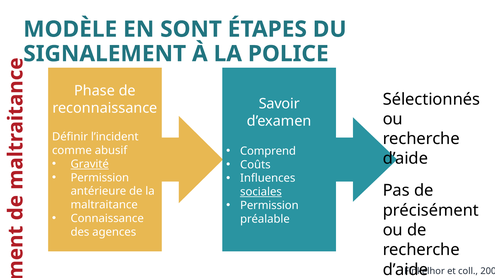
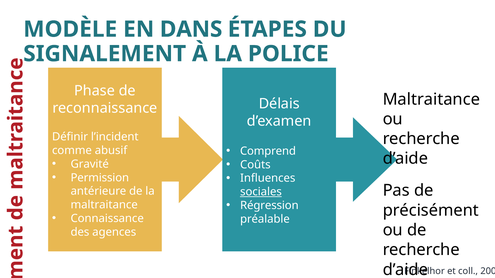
SONT: SONT -> DANS
Sélectionnés at (431, 99): Sélectionnés -> Maltraitance
Savoir: Savoir -> Délais
Gravité underline: present -> none
Permission at (269, 206): Permission -> Régression
